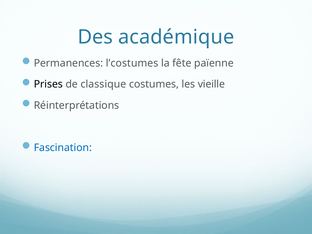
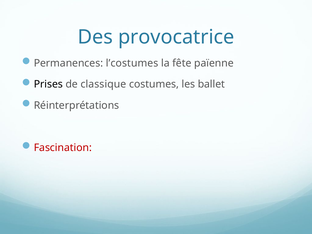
académique: académique -> provocatrice
vieille: vieille -> ballet
Fascination colour: blue -> red
